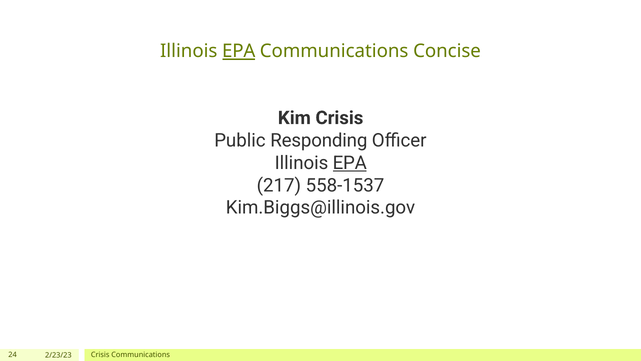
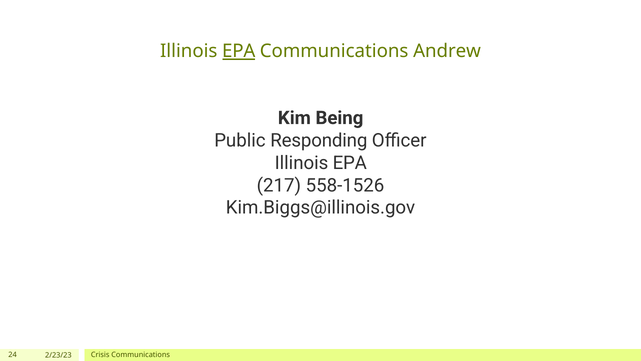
Concise: Concise -> Andrew
Kim Crisis: Crisis -> Being
EPA at (350, 163) underline: present -> none
558-1537: 558-1537 -> 558-1526
